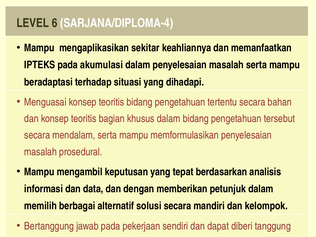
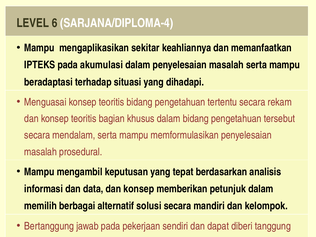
bahan: bahan -> rekam
data dan dengan: dengan -> konsep
